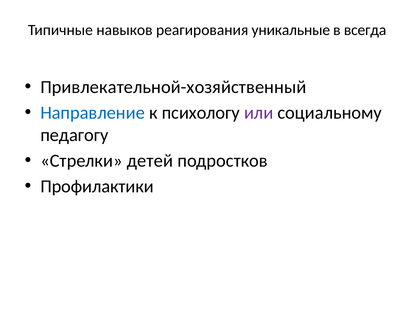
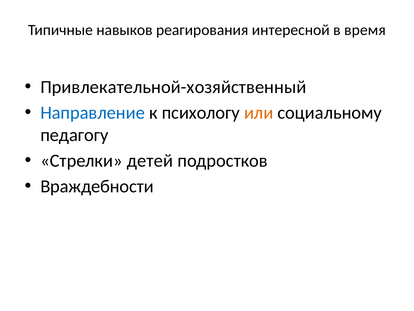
уникальные: уникальные -> интересной
всегда: всегда -> время
или colour: purple -> orange
Профилактики: Профилактики -> Враждебности
